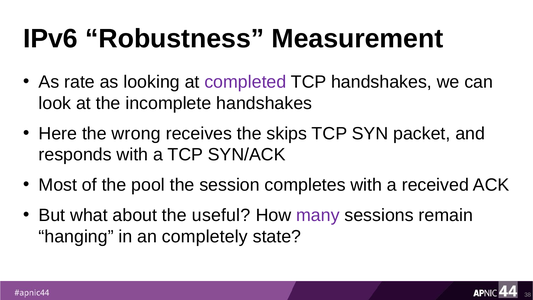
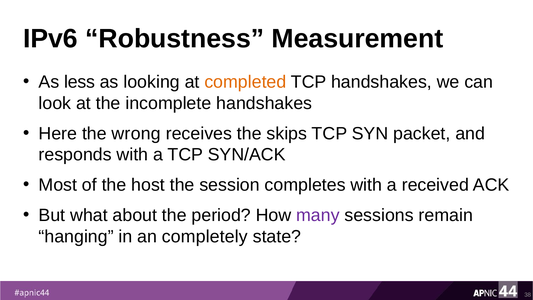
rate: rate -> less
completed colour: purple -> orange
pool: pool -> host
useful: useful -> period
